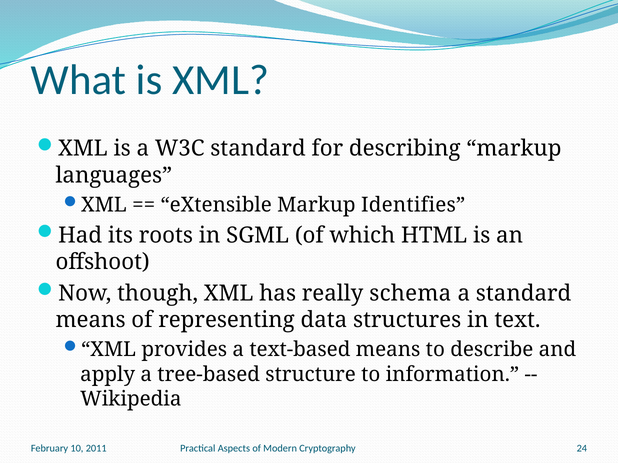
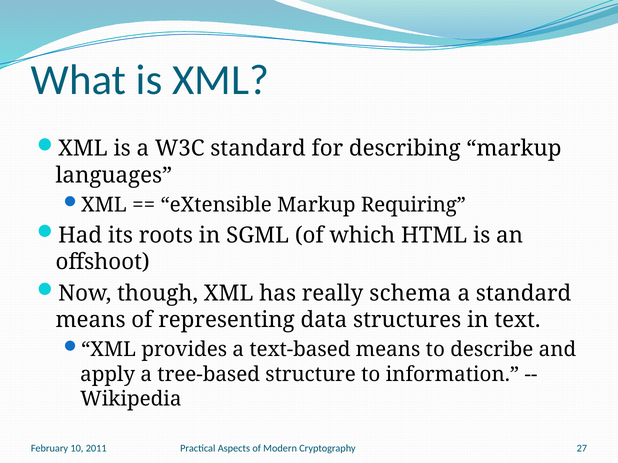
Identifies: Identifies -> Requiring
24: 24 -> 27
